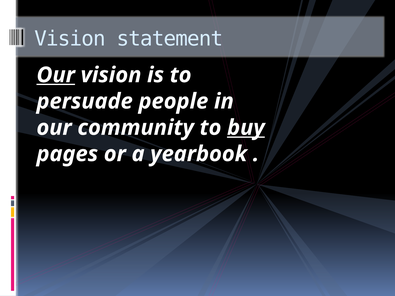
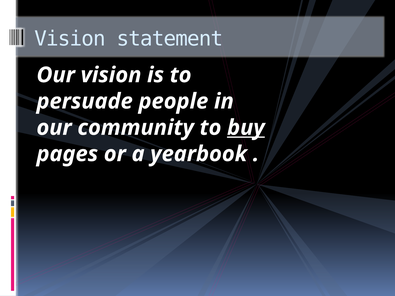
Our at (56, 75) underline: present -> none
